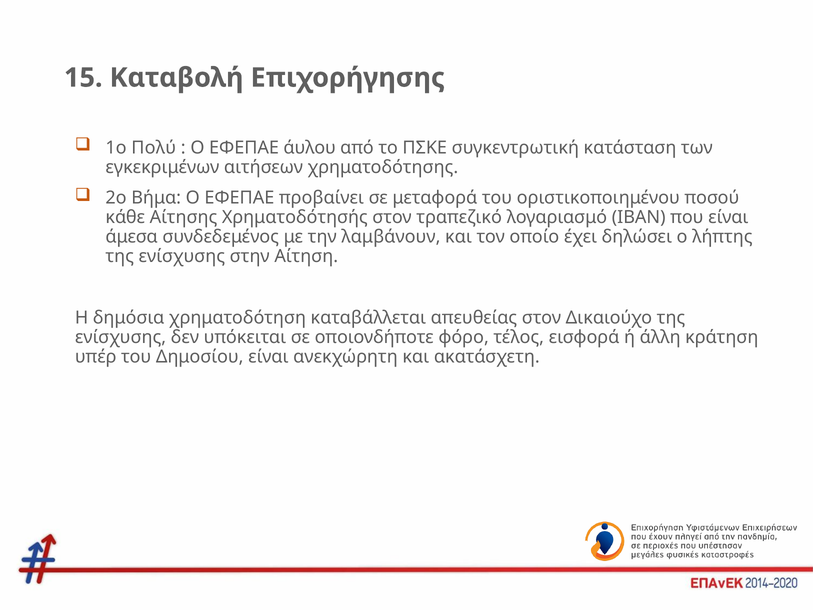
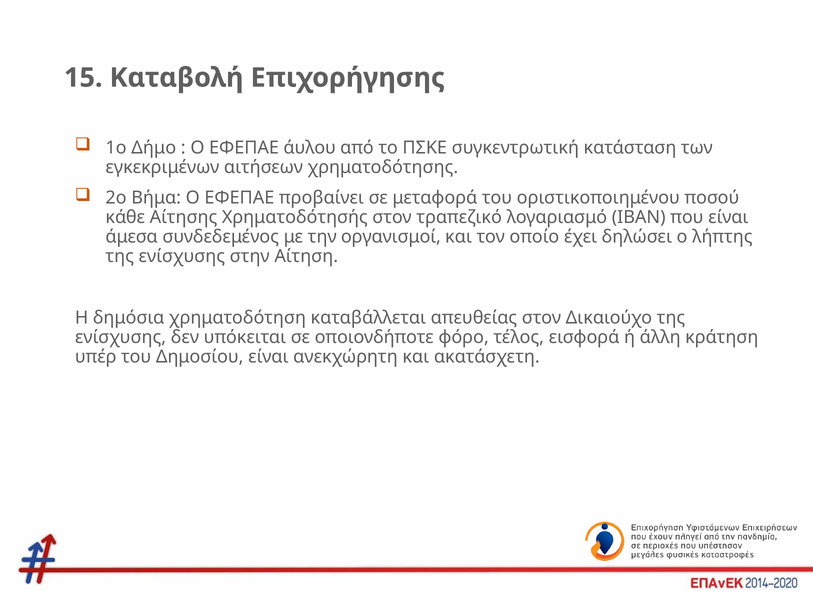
Πολύ: Πολύ -> Δήμο
λαμβάνουν: λαμβάνουν -> οργανισμοί
